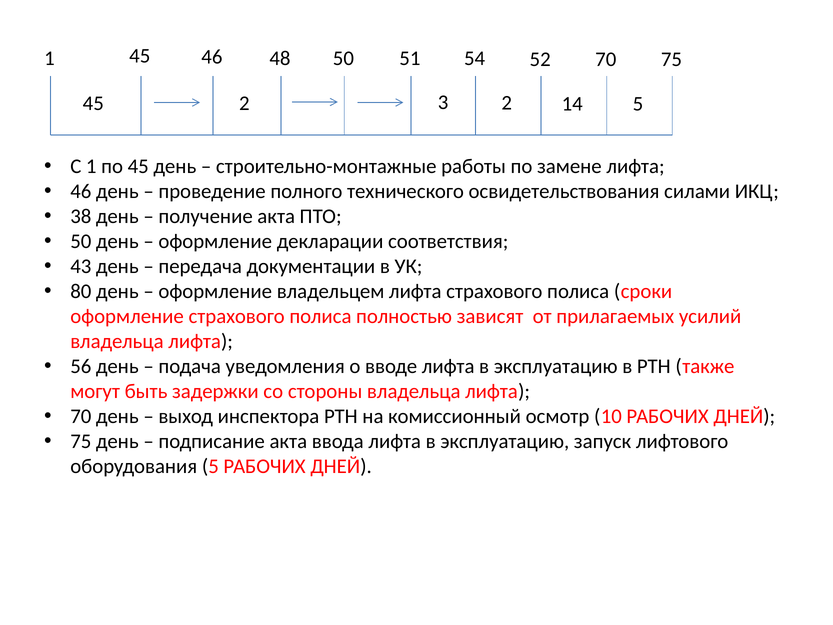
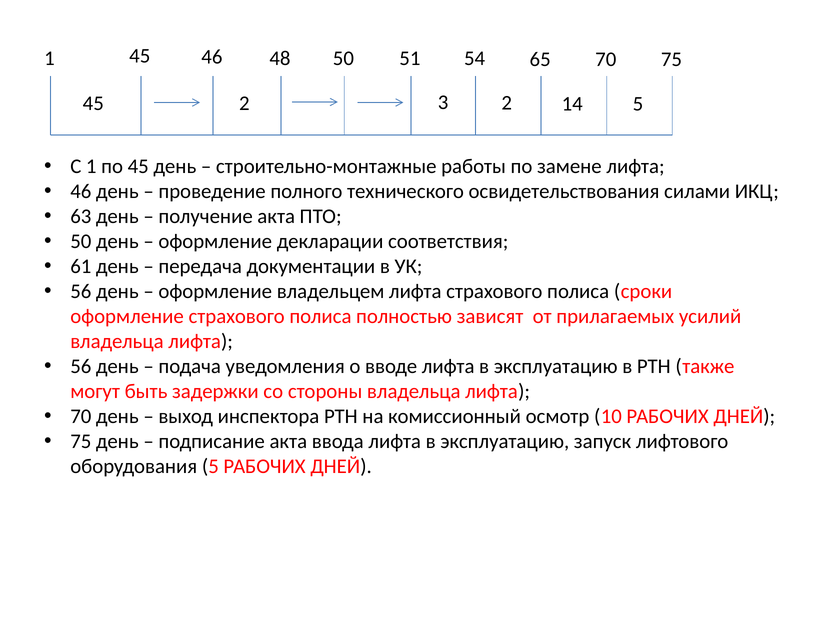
52: 52 -> 65
38: 38 -> 63
43: 43 -> 61
80 at (81, 291): 80 -> 56
